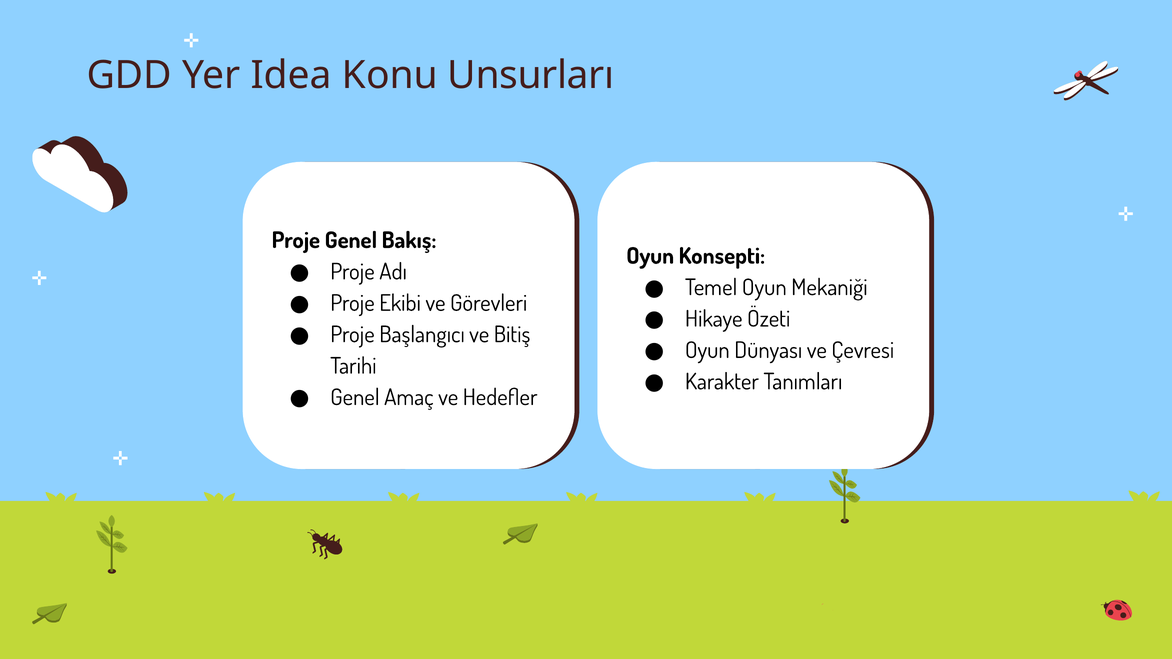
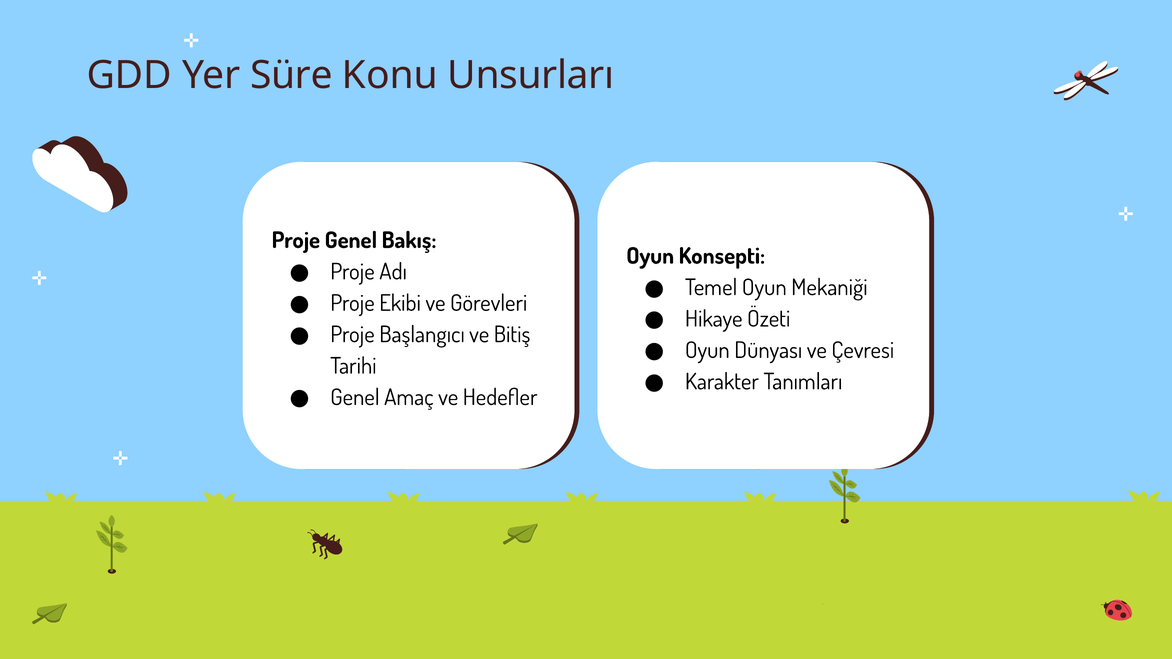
Idea: Idea -> Süre
